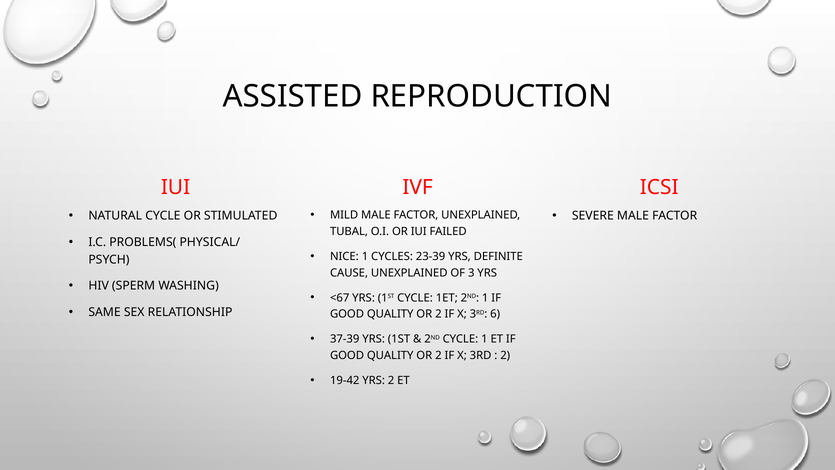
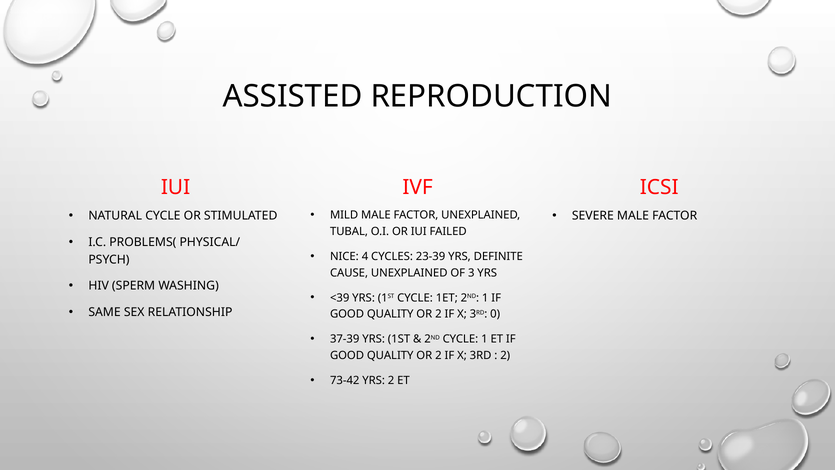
NICE 1: 1 -> 4
<67: <67 -> <39
6: 6 -> 0
19-42: 19-42 -> 73-42
